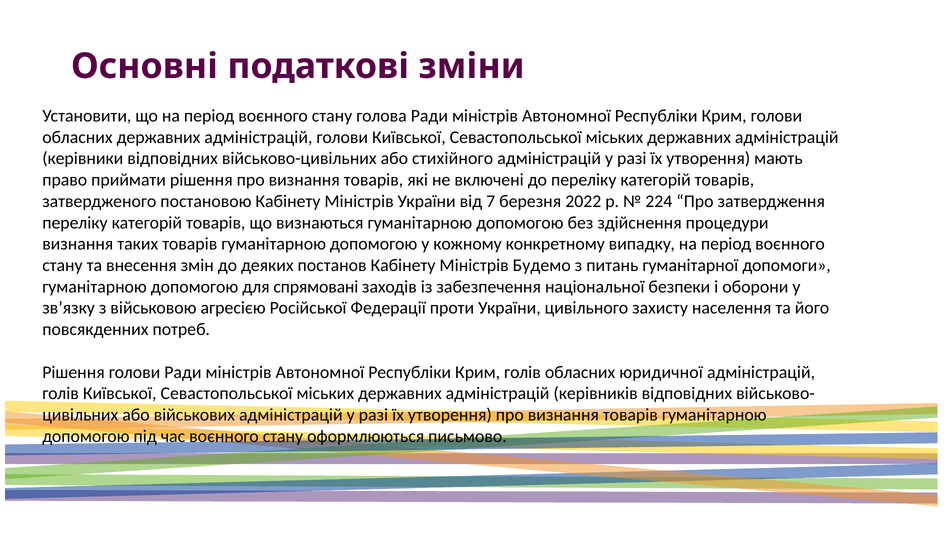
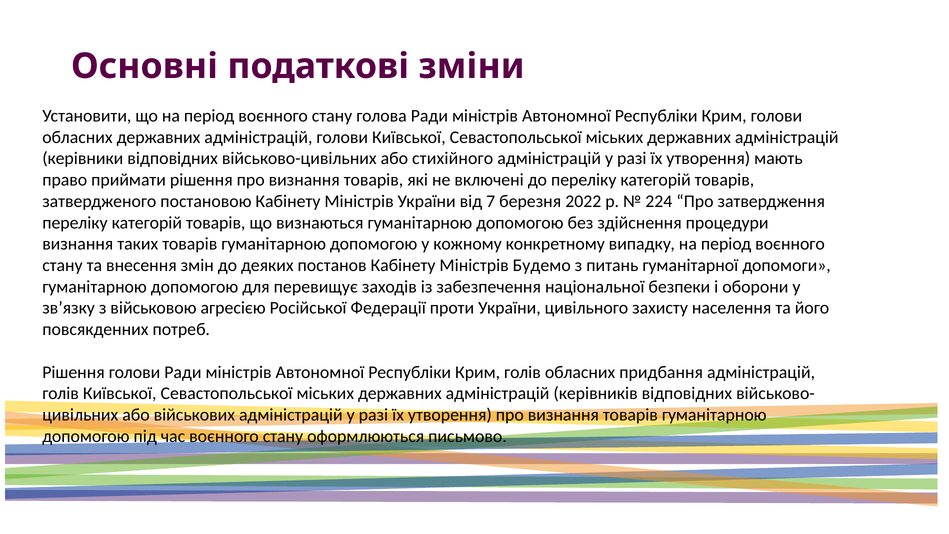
спрямовані: спрямовані -> перевищує
юридичної: юридичної -> придбання
